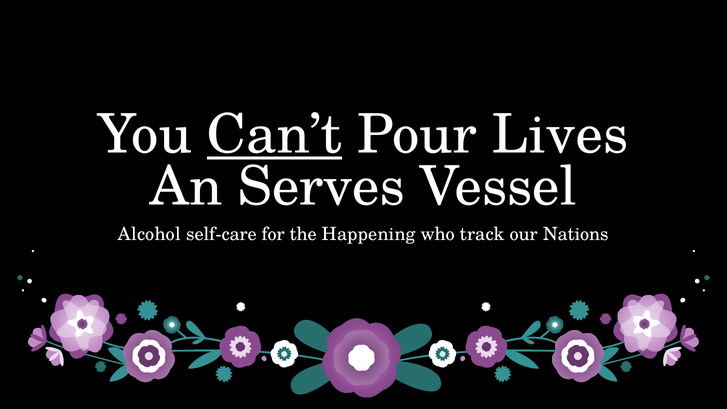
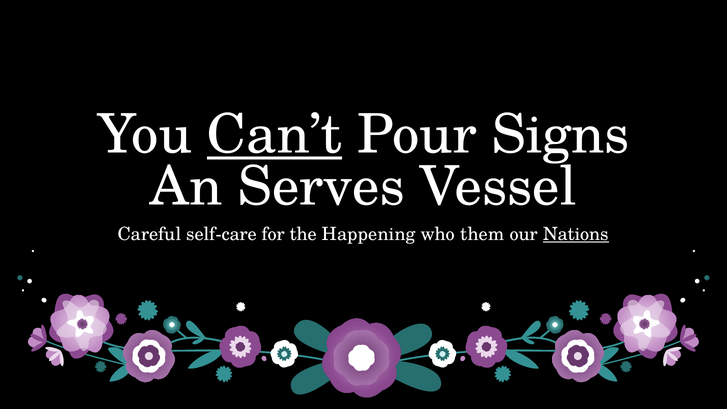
Lives: Lives -> Signs
Alcohol: Alcohol -> Careful
track: track -> them
Nations underline: none -> present
